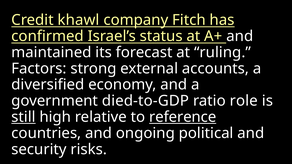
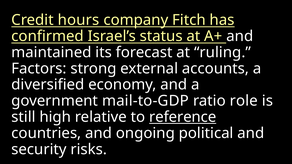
khawl: khawl -> hours
died-to-GDP: died-to-GDP -> mail-to-GDP
still underline: present -> none
